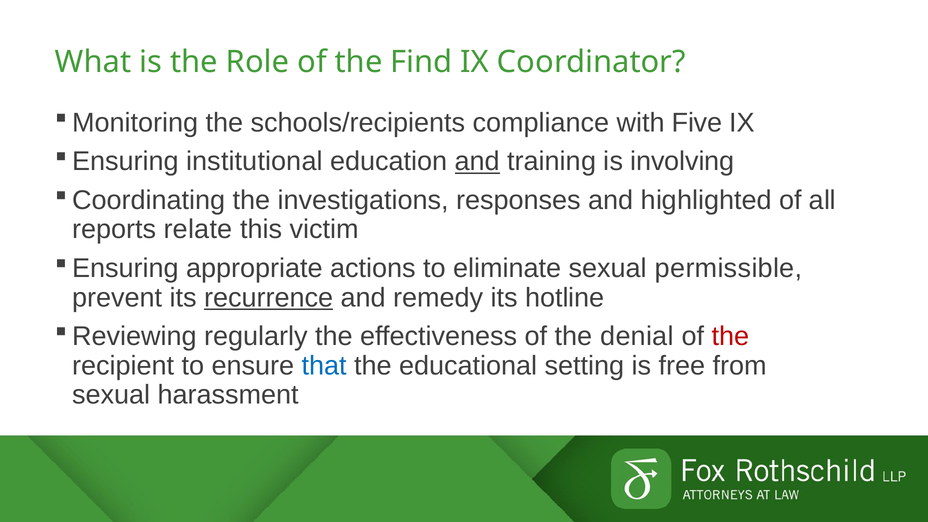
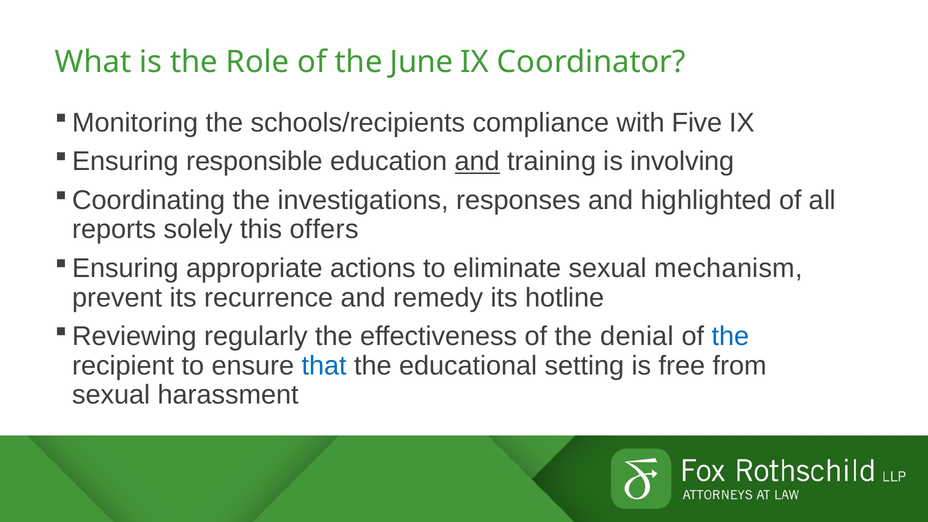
Find: Find -> June
institutional: institutional -> responsible
relate: relate -> solely
victim: victim -> offers
permissible: permissible -> mechanism
recurrence underline: present -> none
the at (731, 336) colour: red -> blue
